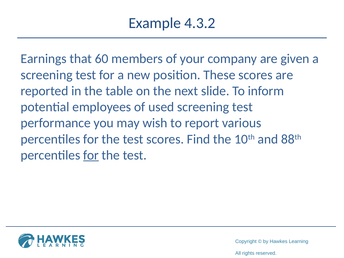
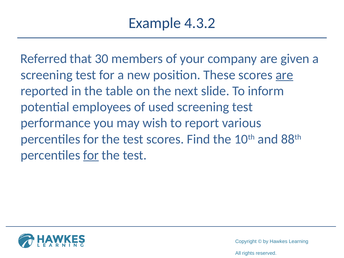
Earnings: Earnings -> Referred
60: 60 -> 30
are at (284, 75) underline: none -> present
